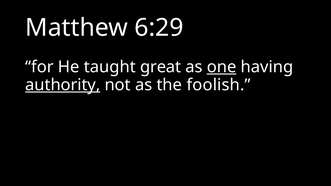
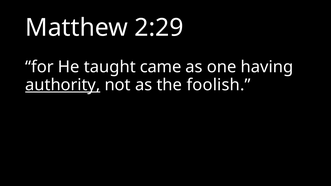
6:29: 6:29 -> 2:29
great: great -> came
one underline: present -> none
